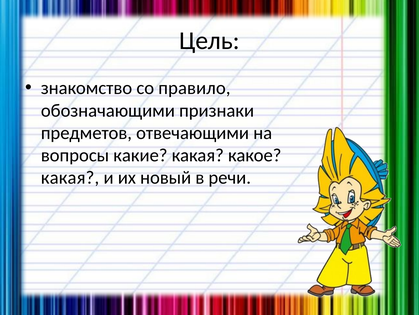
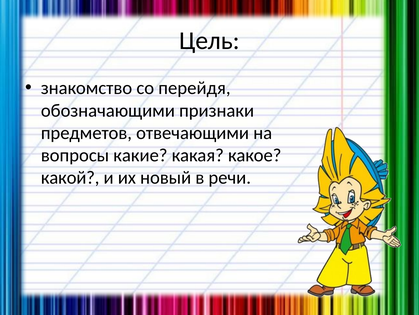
правило: правило -> перейдя
какая at (70, 177): какая -> какой
